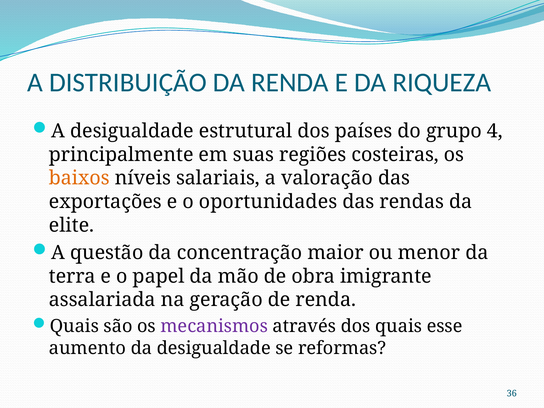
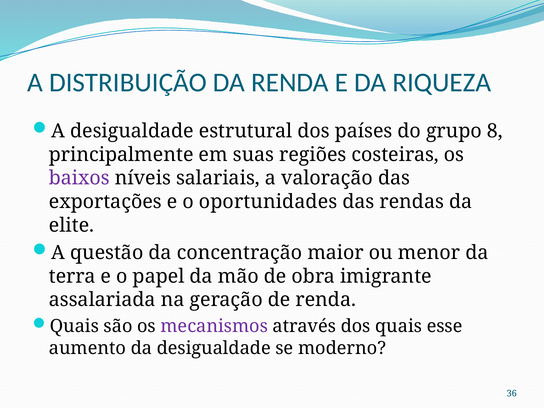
4: 4 -> 8
baixos colour: orange -> purple
reformas: reformas -> moderno
